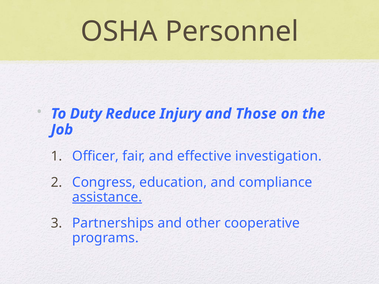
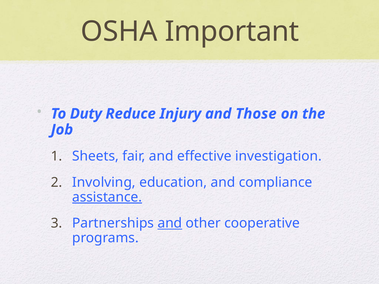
Personnel: Personnel -> Important
Officer: Officer -> Sheets
Congress: Congress -> Involving
and at (170, 223) underline: none -> present
